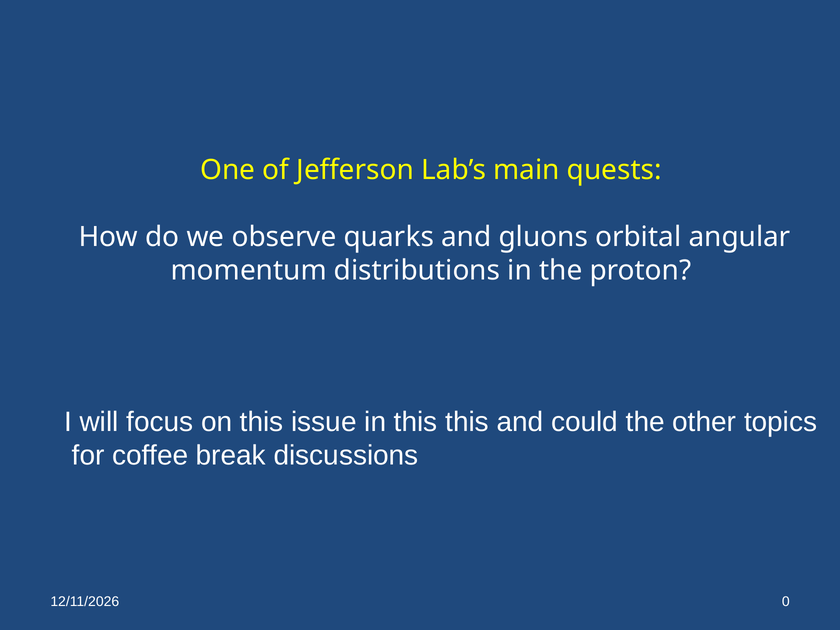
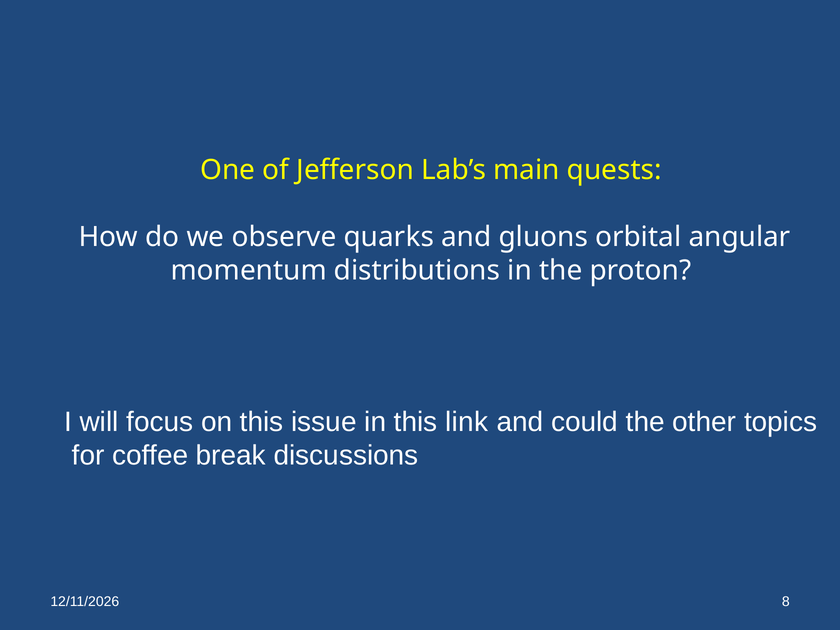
this this: this -> link
0: 0 -> 8
